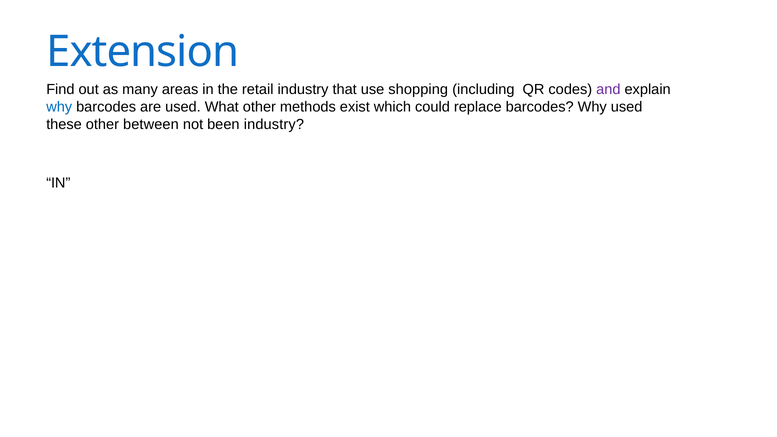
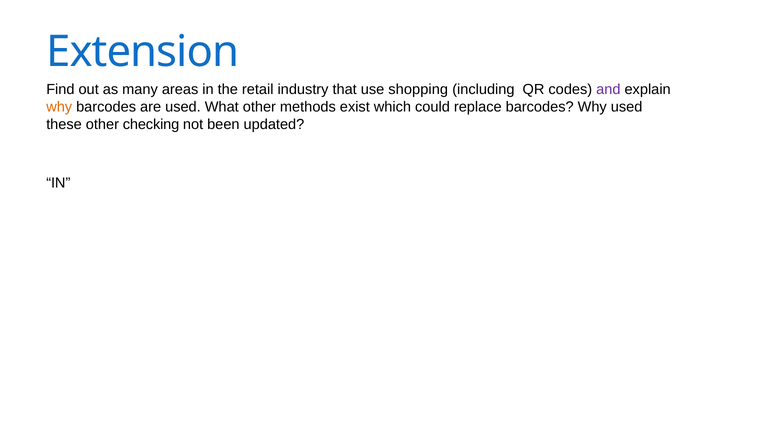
why at (59, 107) colour: blue -> orange
between: between -> checking
been industry: industry -> updated
